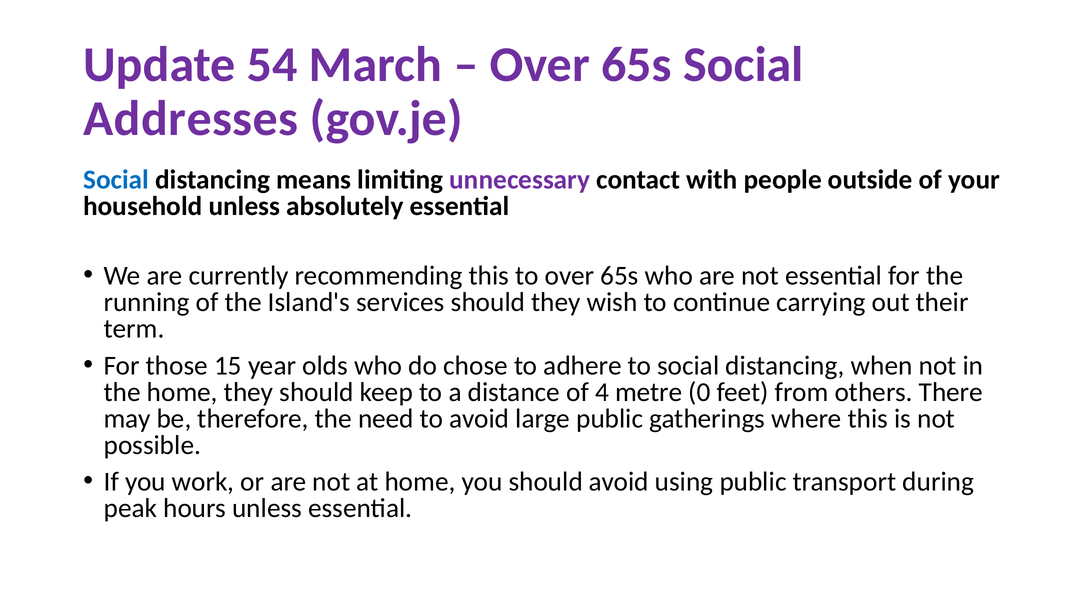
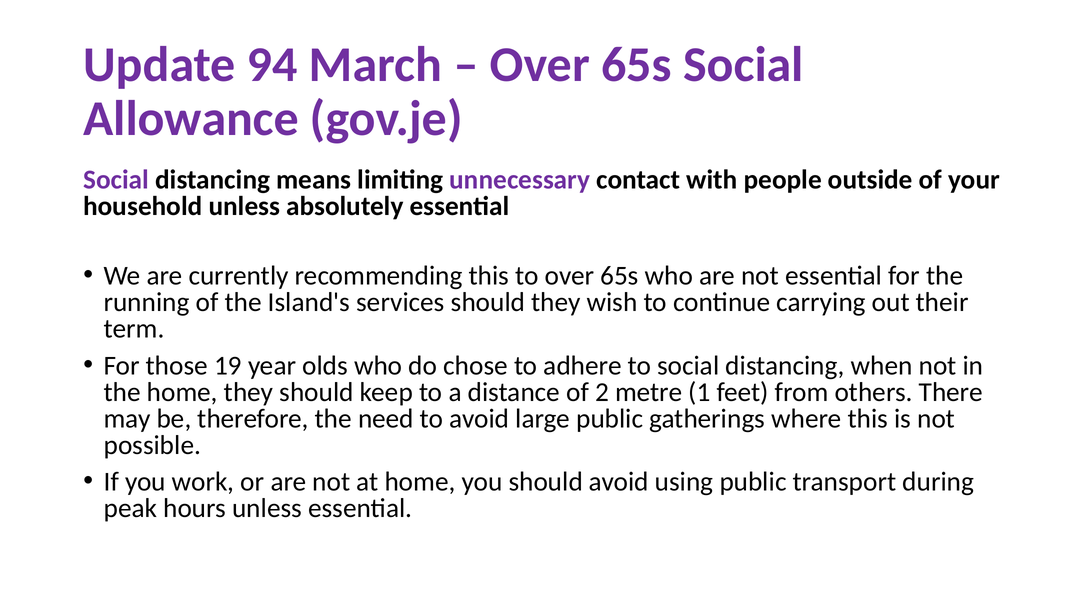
54: 54 -> 94
Addresses: Addresses -> Allowance
Social at (116, 180) colour: blue -> purple
15: 15 -> 19
4: 4 -> 2
0: 0 -> 1
